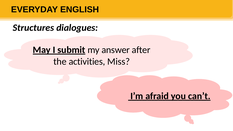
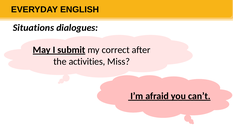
Structures: Structures -> Situations
answer: answer -> correct
